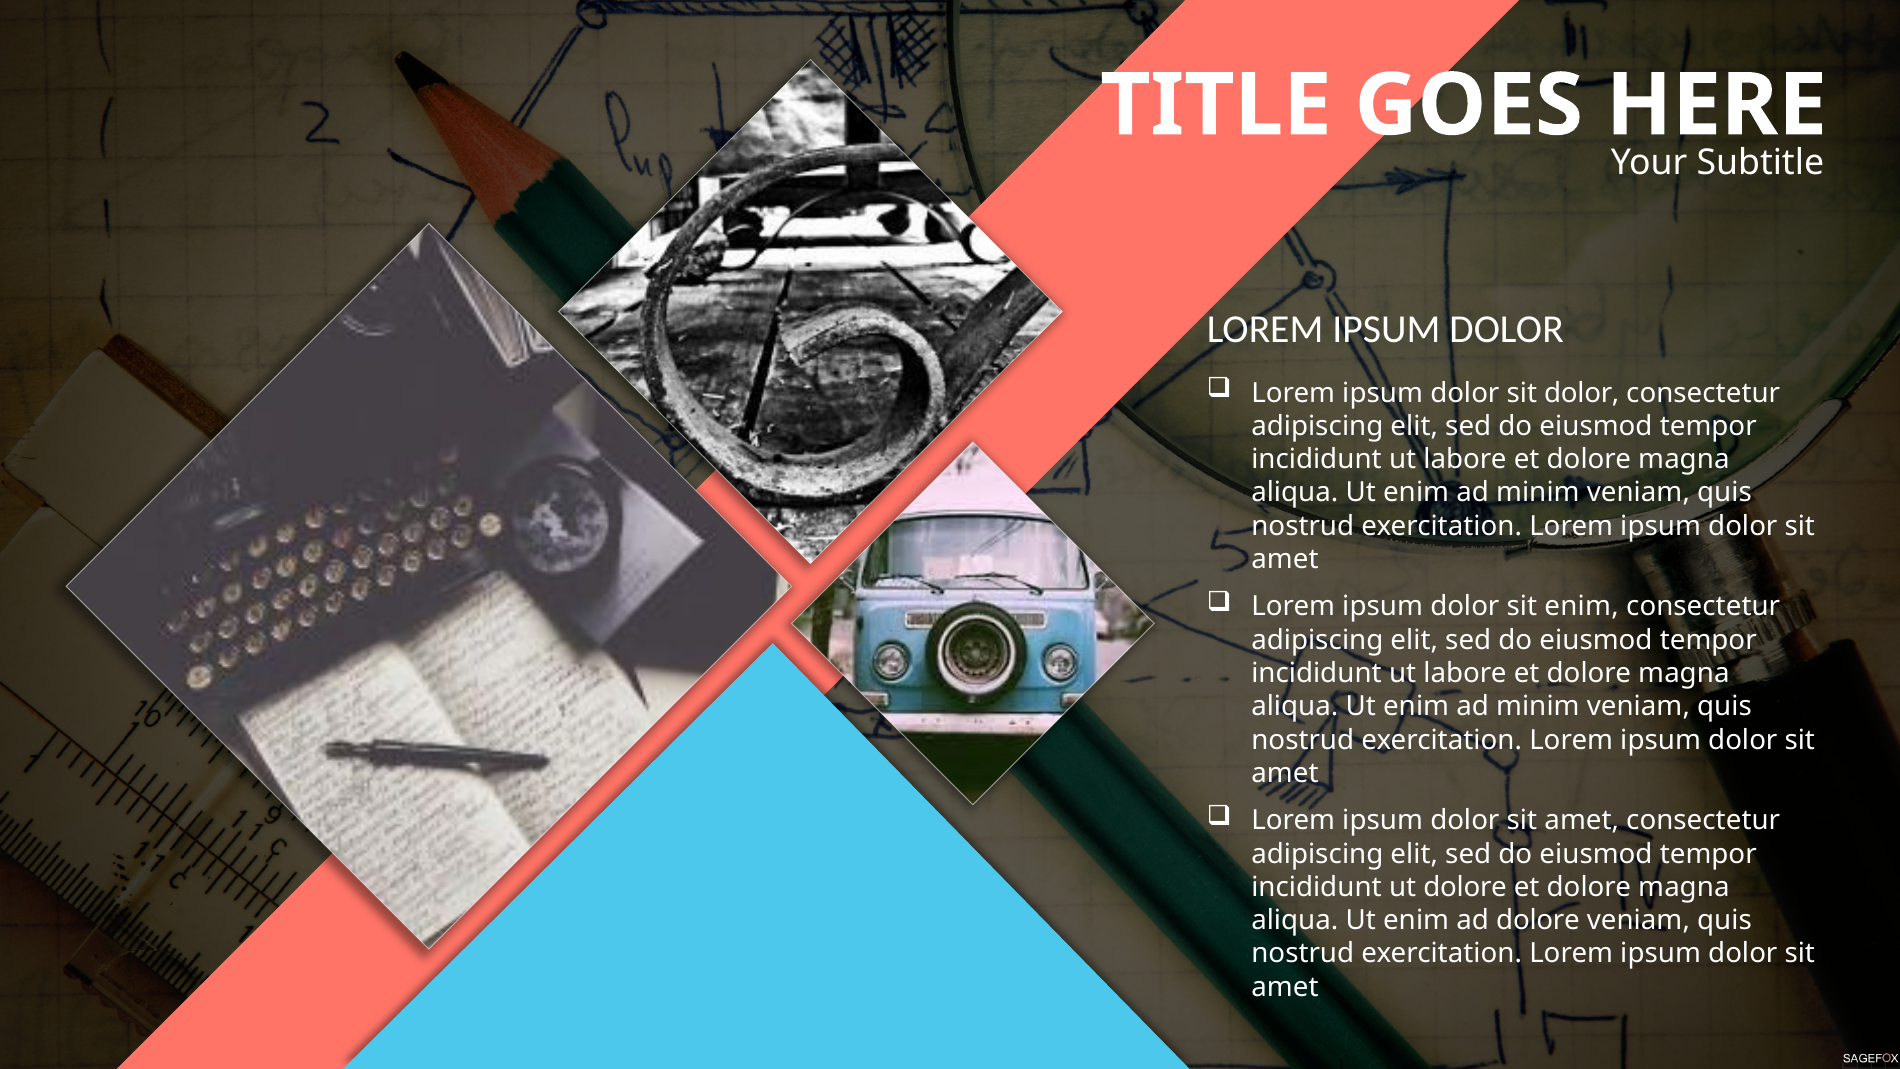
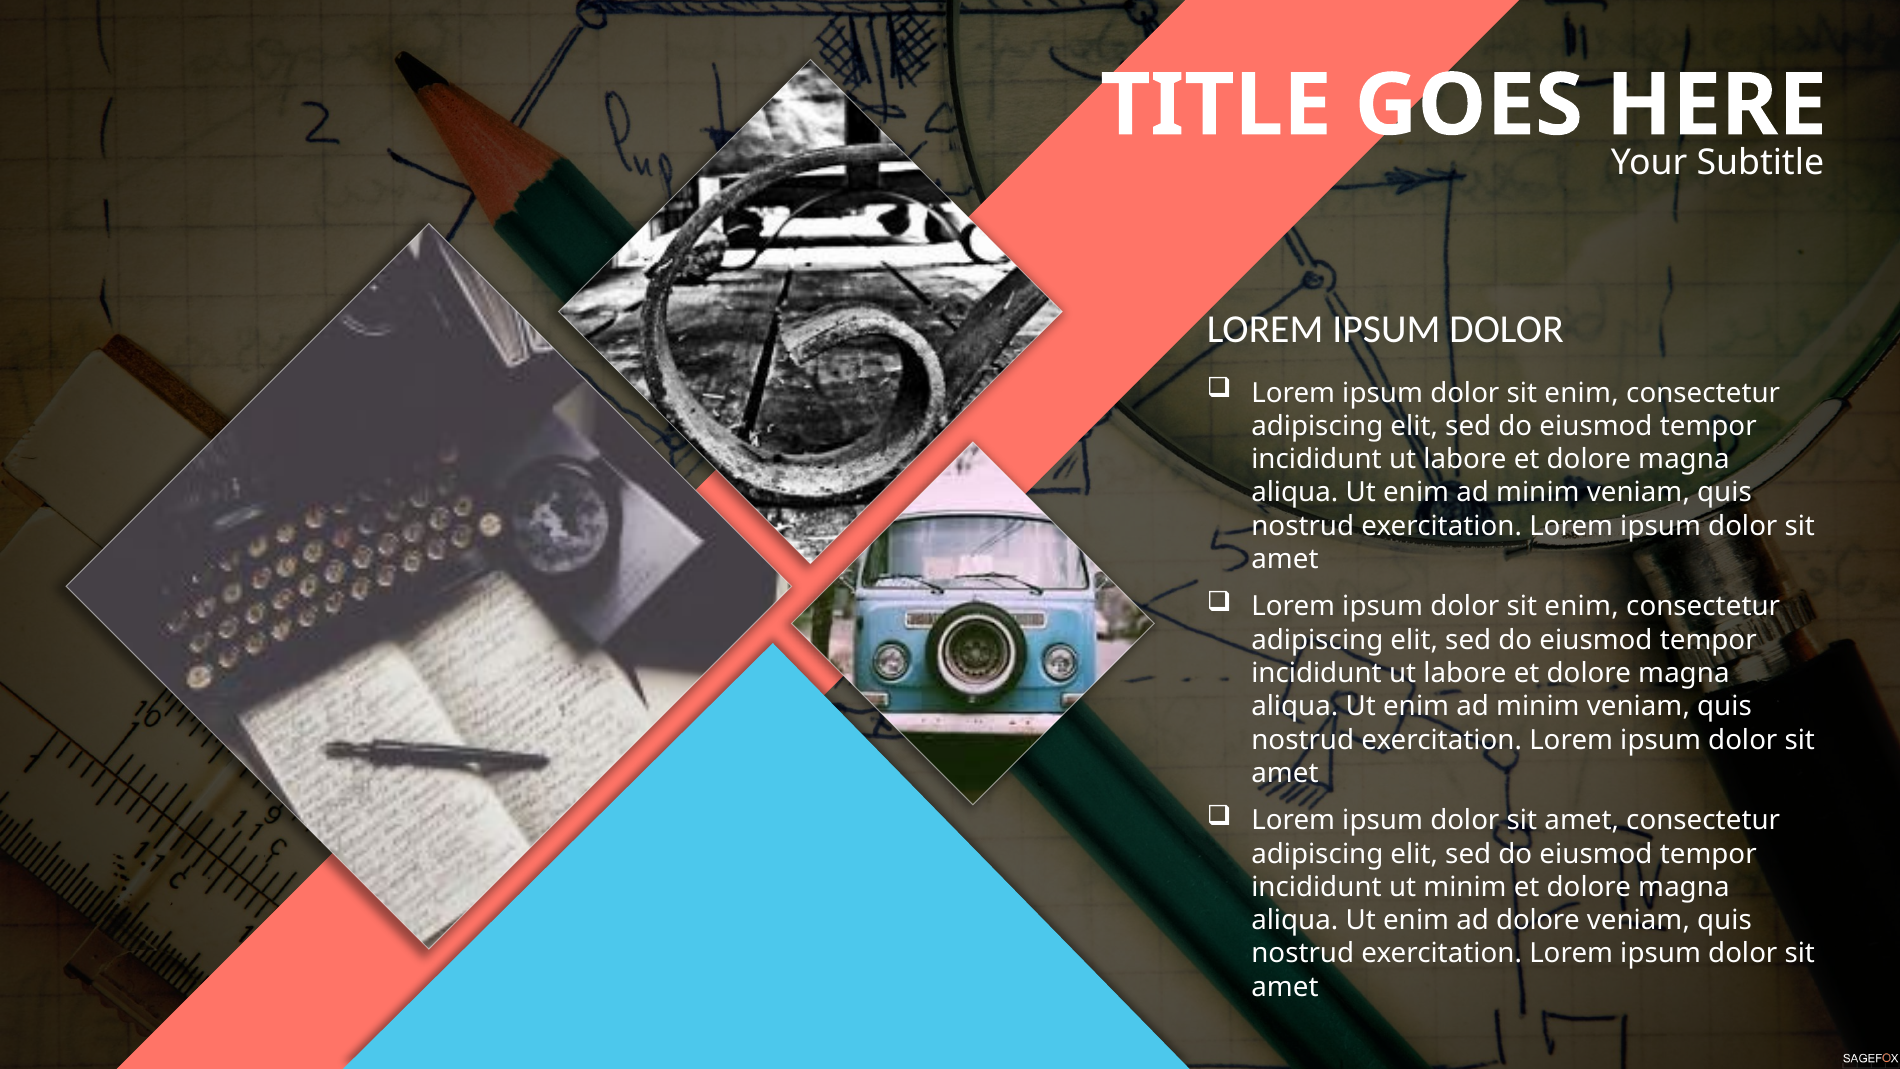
dolor at (1582, 393): dolor -> enim
ut dolore: dolore -> minim
